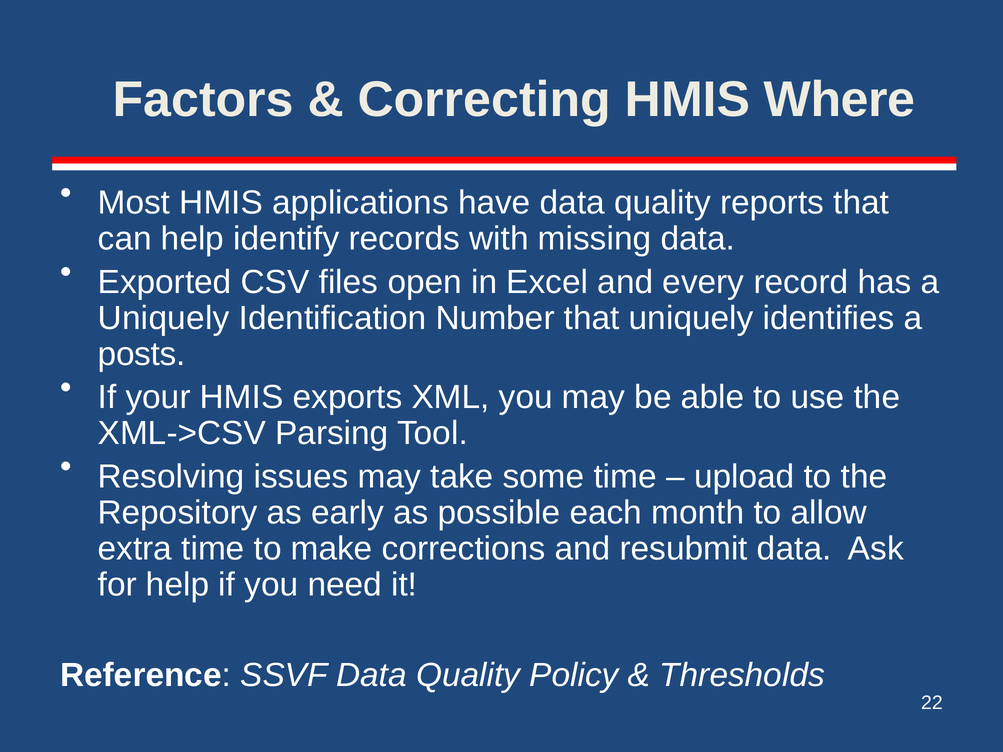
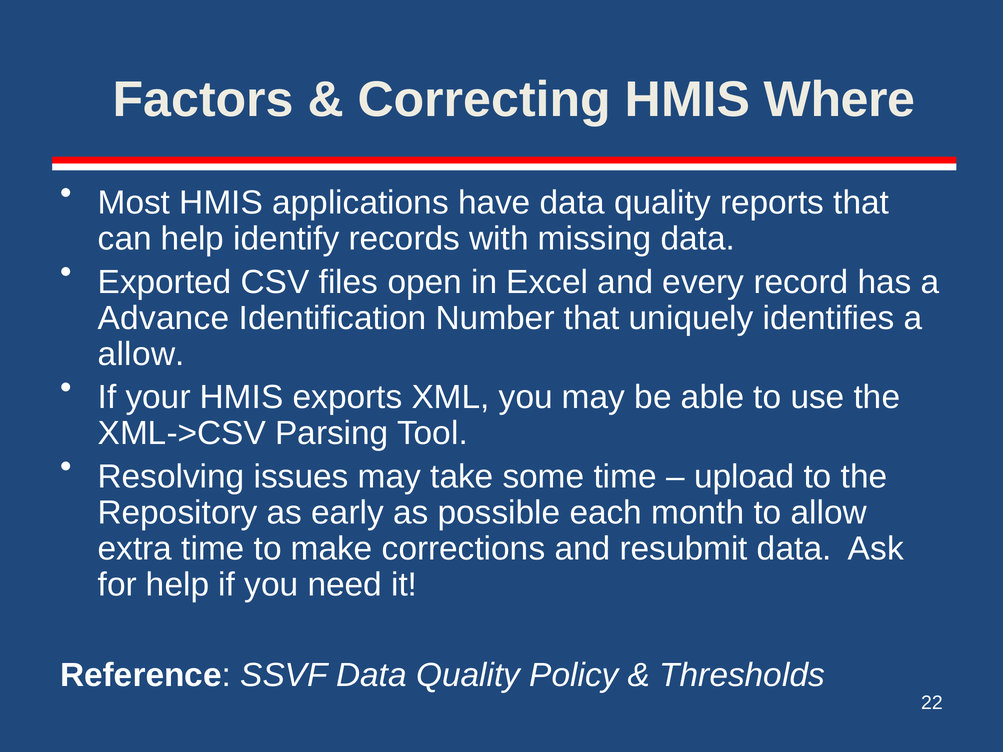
Uniquely at (164, 318): Uniquely -> Advance
posts at (142, 354): posts -> allow
